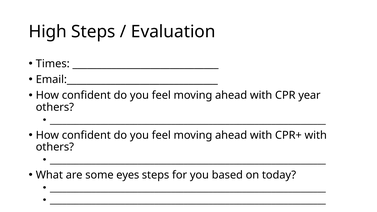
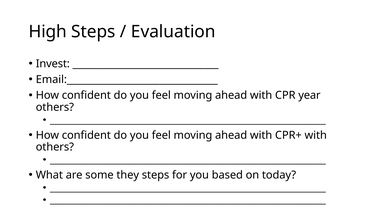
Times: Times -> Invest
eyes: eyes -> they
